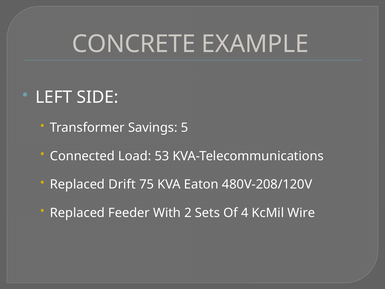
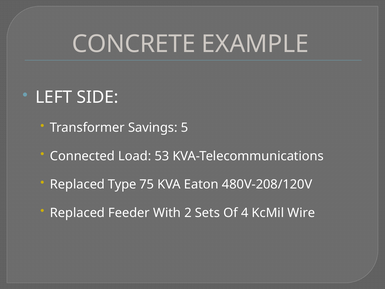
Drift: Drift -> Type
